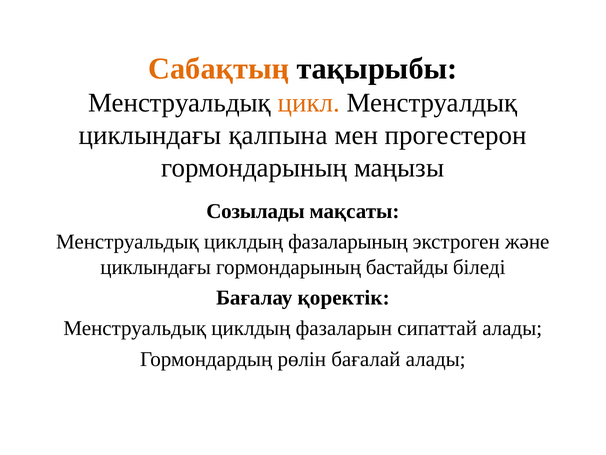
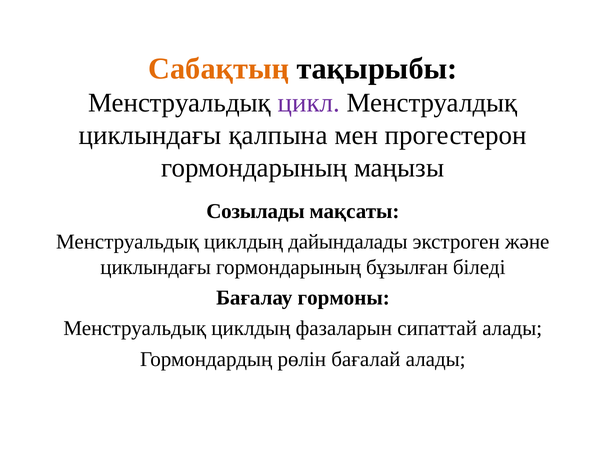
цикл colour: orange -> purple
фазаларының: фазаларының -> дайындалады
бастайды: бастайды -> бұзылған
қоректік: қоректік -> гормоны
